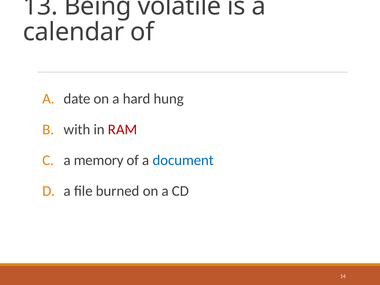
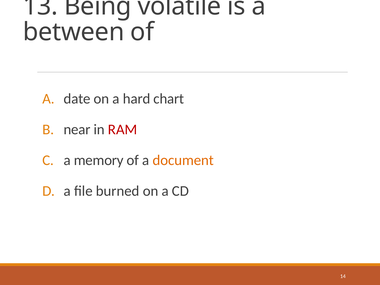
calendar: calendar -> between
hung: hung -> chart
with: with -> near
document colour: blue -> orange
